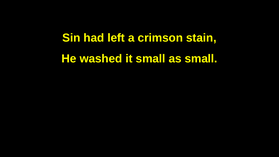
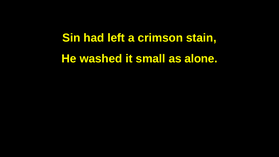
as small: small -> alone
